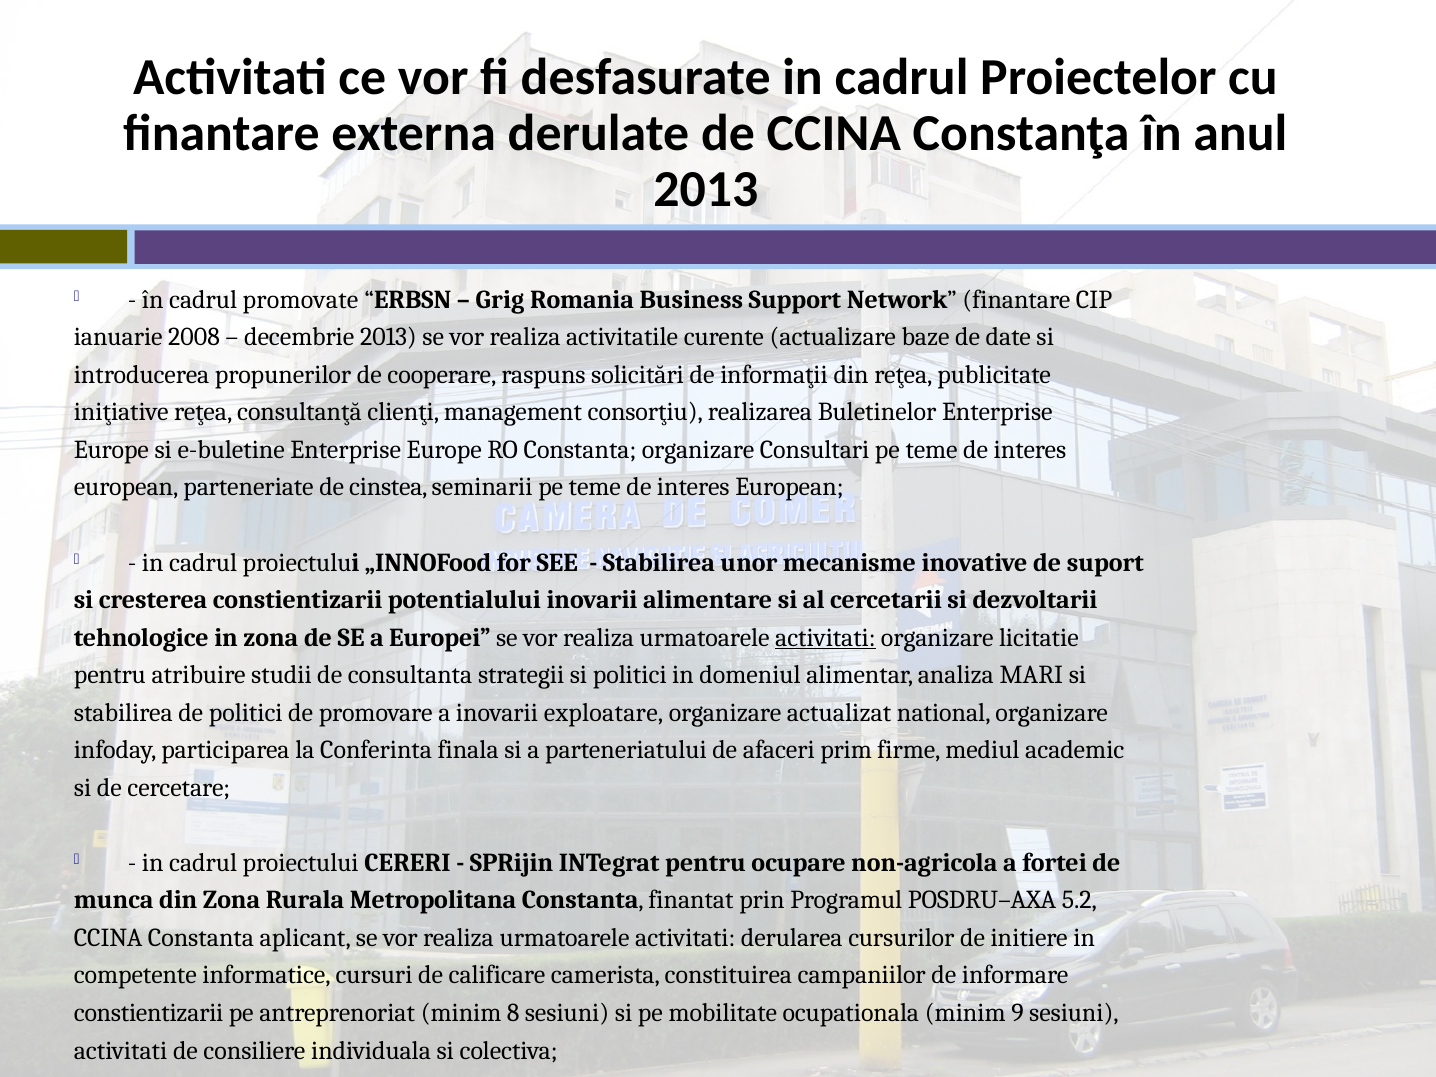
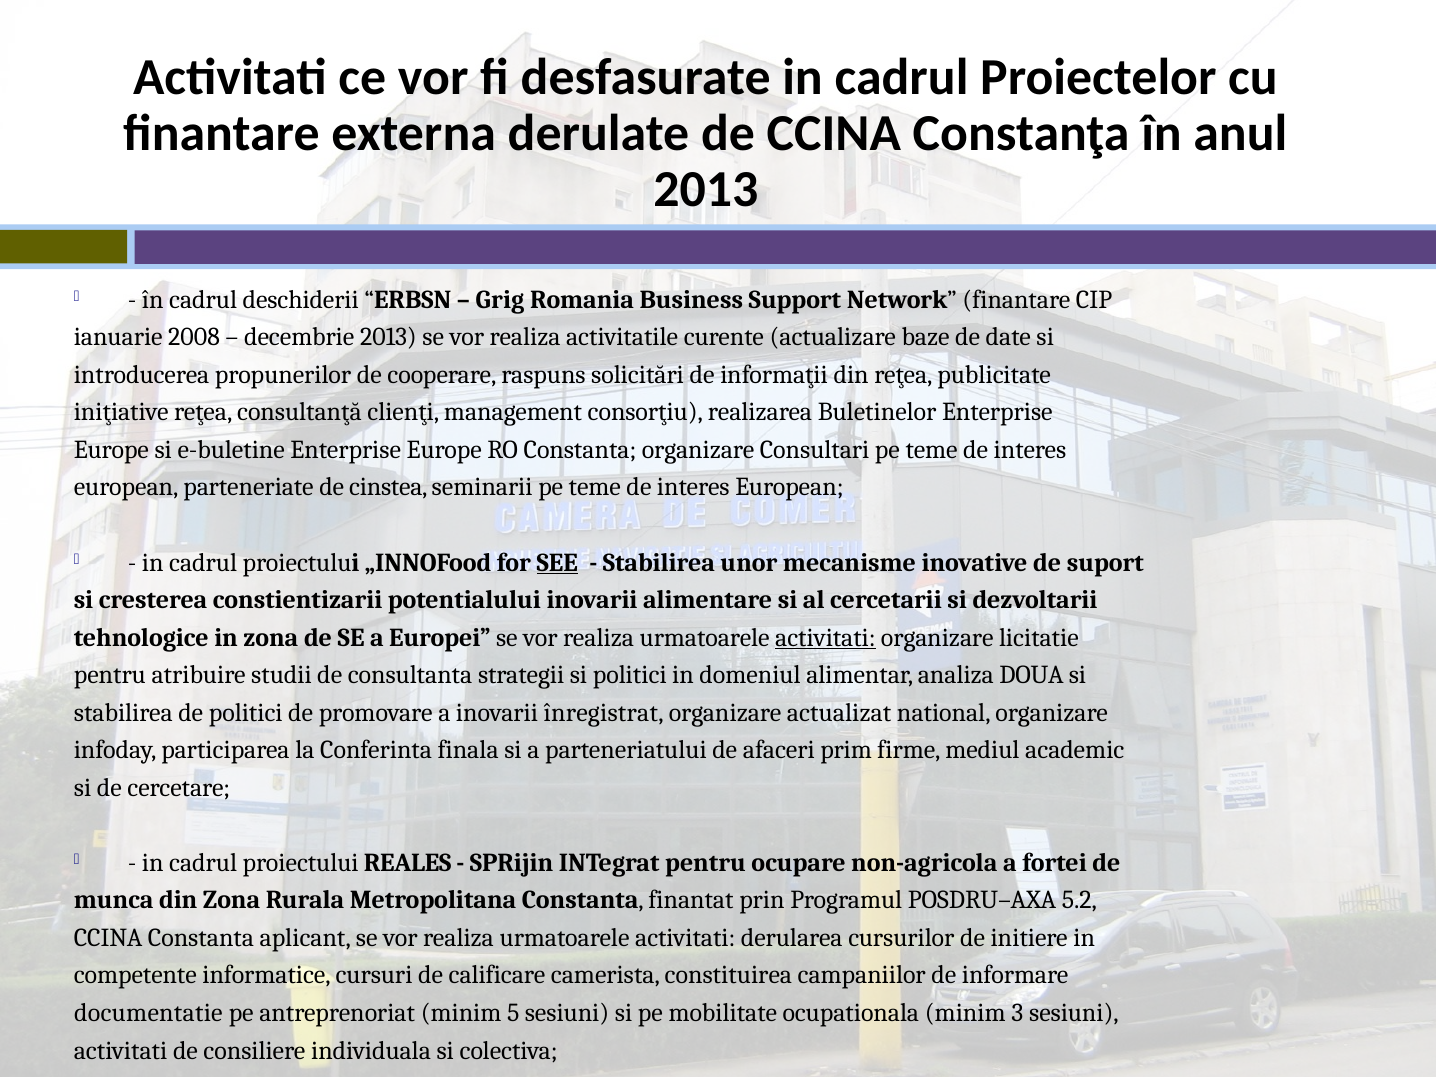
promovate: promovate -> deschiderii
SEE underline: none -> present
MARI: MARI -> DOUA
exploatare: exploatare -> înregistrat
CERERI: CERERI -> REALES
constientizarii at (149, 1013): constientizarii -> documentatie
8: 8 -> 5
9: 9 -> 3
